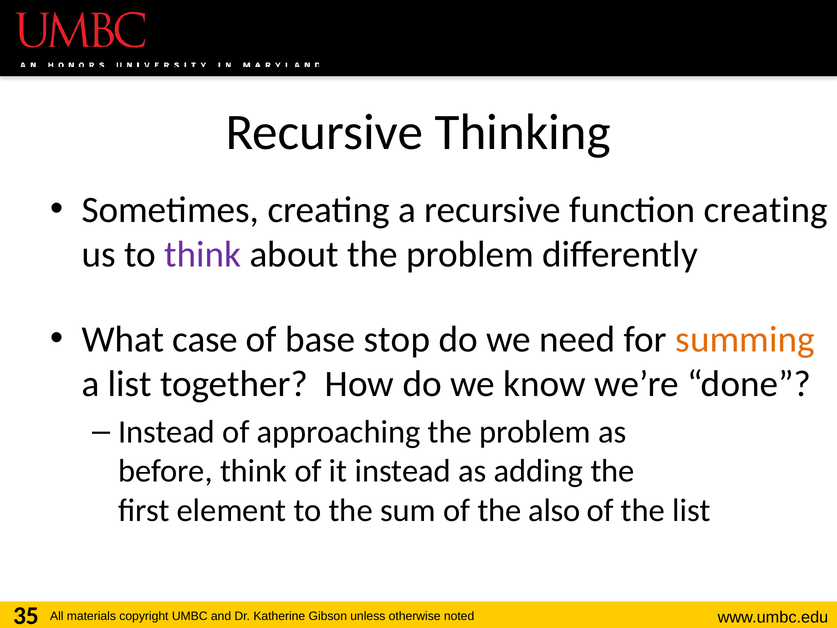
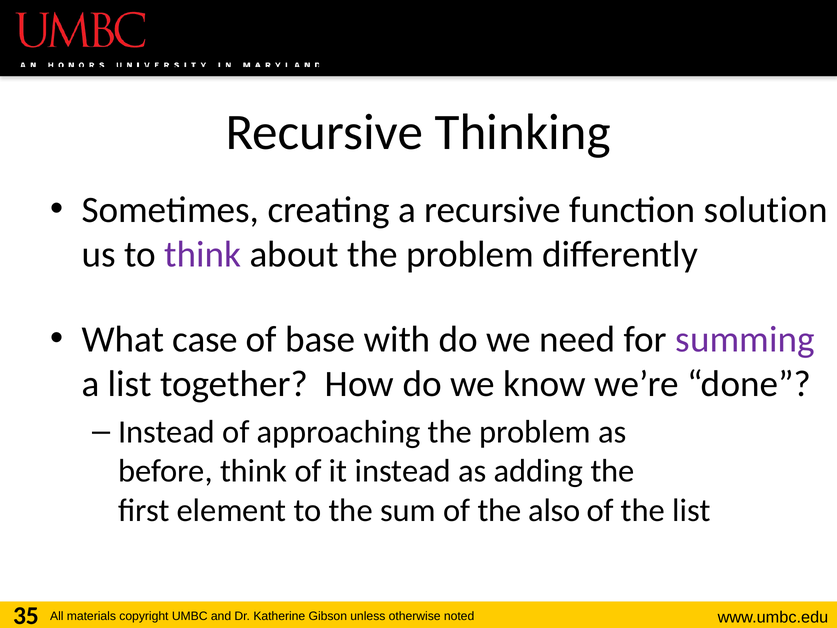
function creating: creating -> solution
stop: stop -> with
summing colour: orange -> purple
